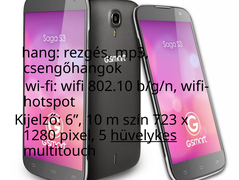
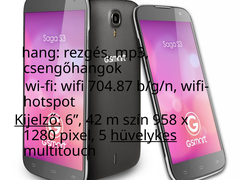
802.10: 802.10 -> 704.87
Kijelző underline: none -> present
10: 10 -> 42
723: 723 -> 958
